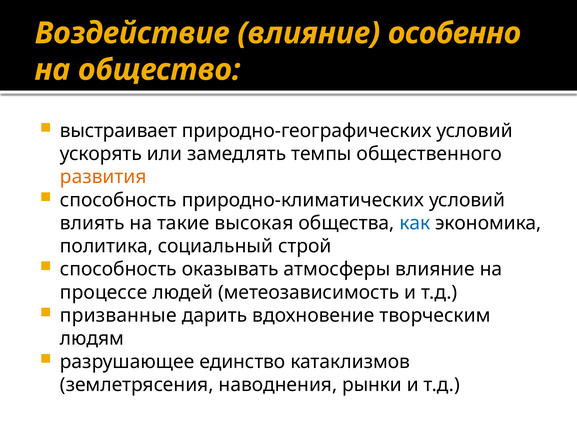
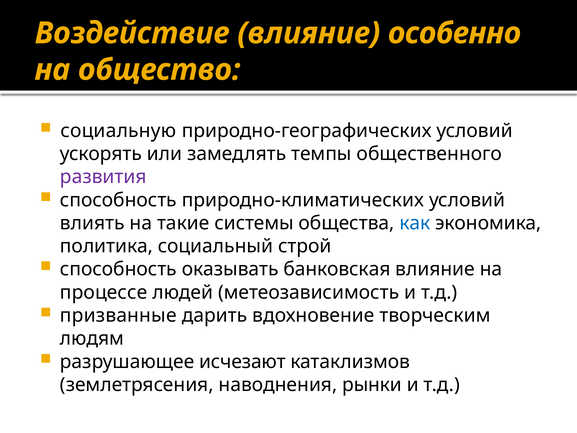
выстраивает: выстраивает -> социальную
развития colour: orange -> purple
высокая: высокая -> системы
атмосферы: атмосферы -> банковская
единство: единство -> исчезают
